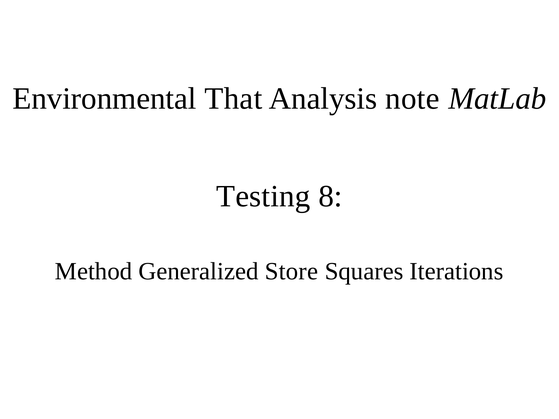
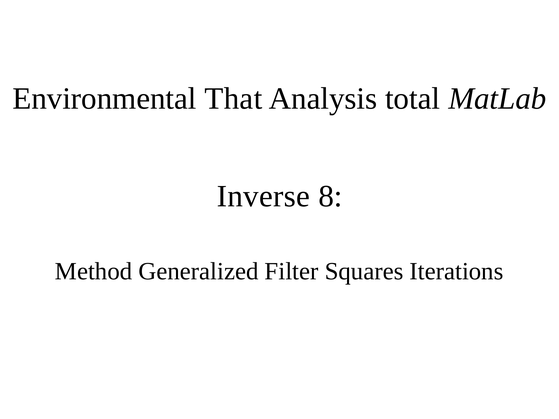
note: note -> total
Testing: Testing -> Inverse
Store: Store -> Filter
